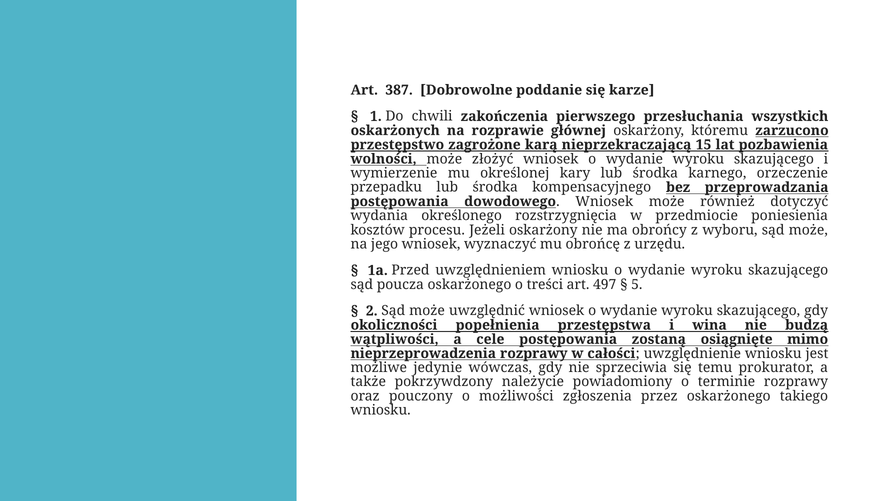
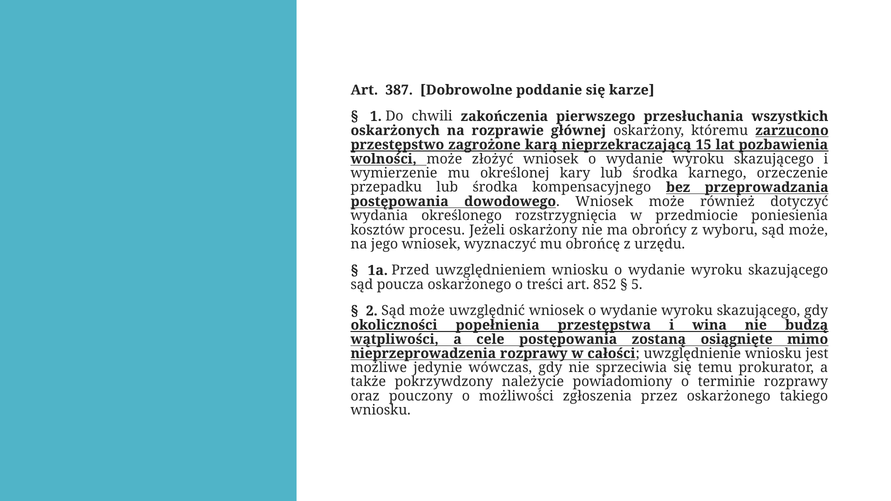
497: 497 -> 852
